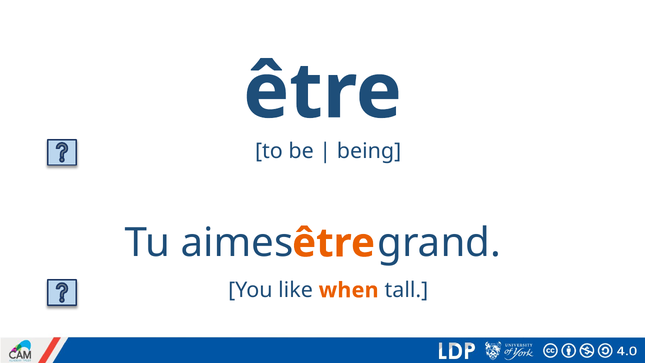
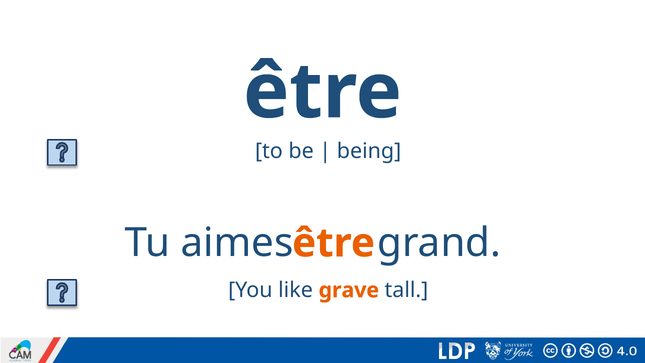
when: when -> grave
